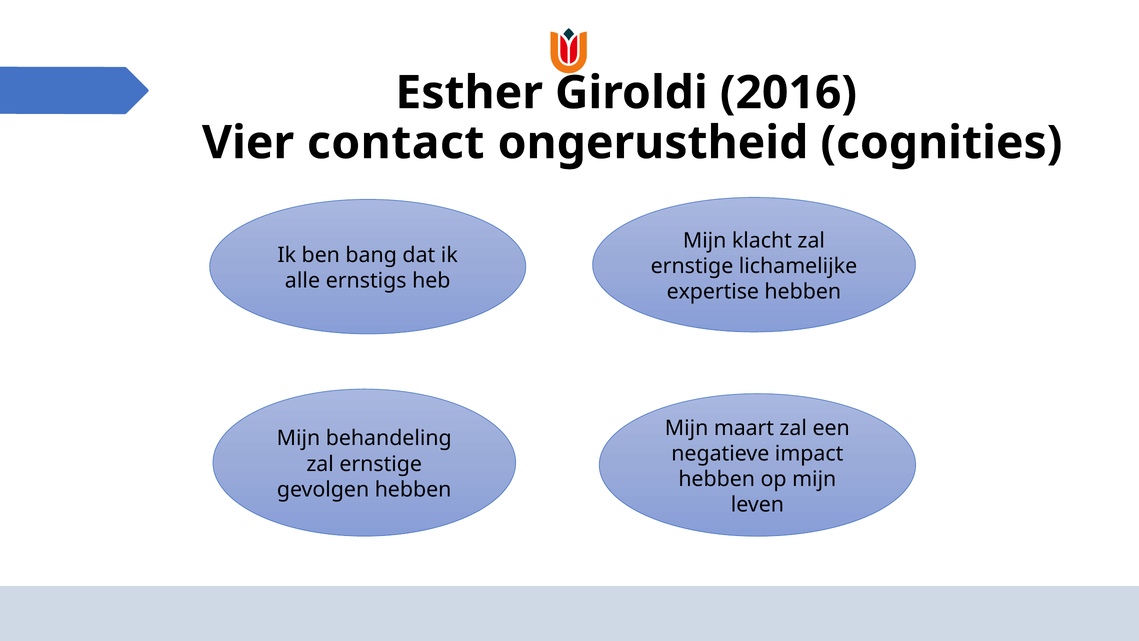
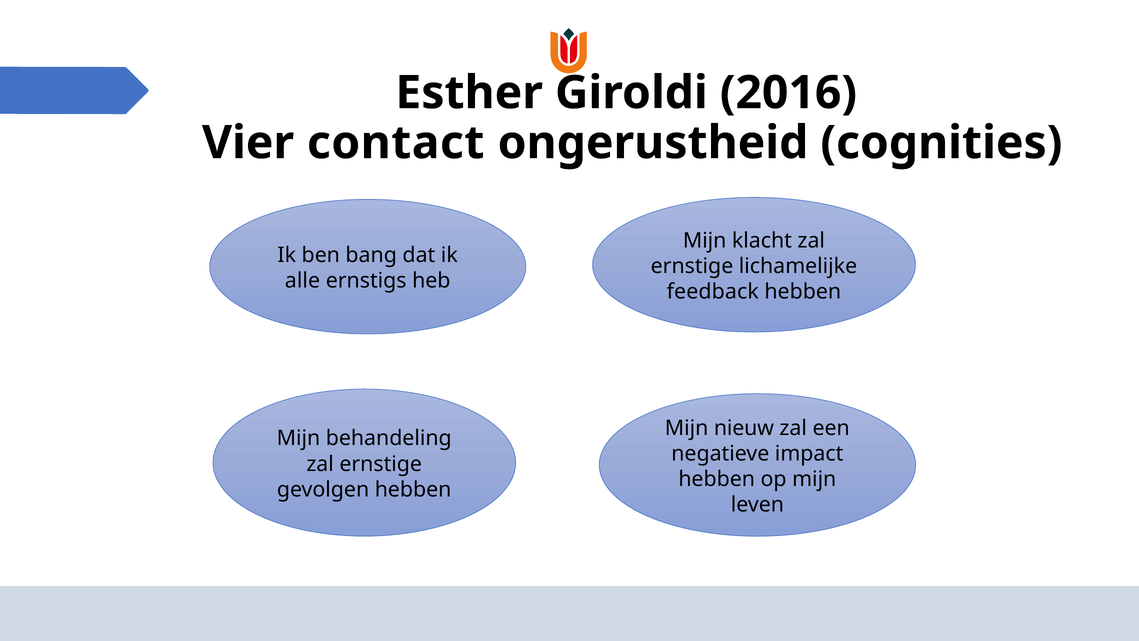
expertise: expertise -> feedback
maart: maart -> nieuw
